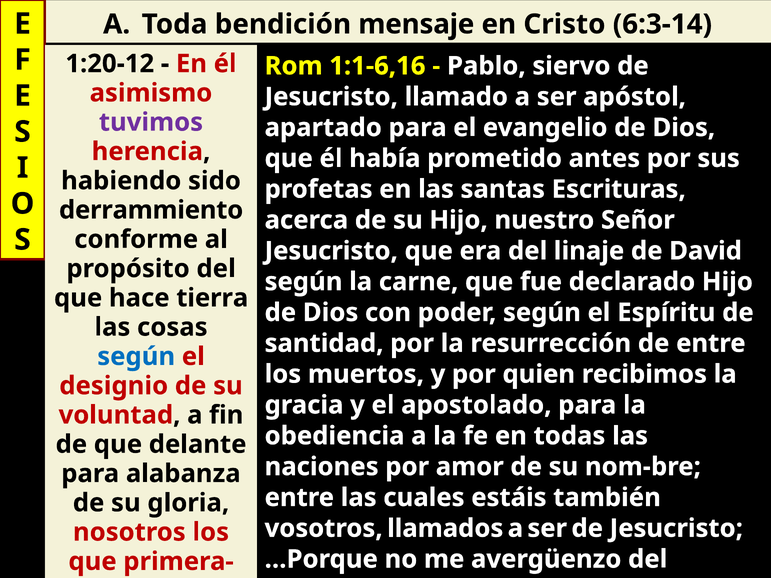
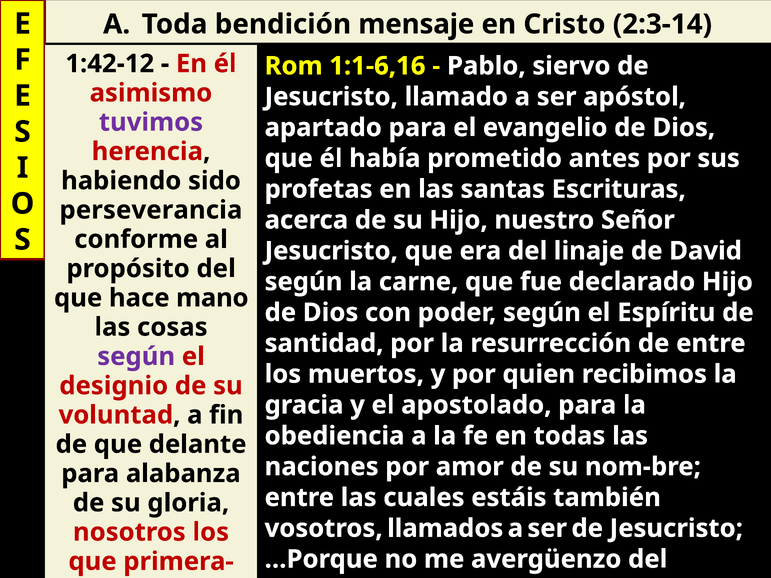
6:3-14: 6:3-14 -> 2:3-14
1:20-12: 1:20-12 -> 1:42-12
derrammiento: derrammiento -> perseverancia
tierra: tierra -> mano
según at (136, 357) colour: blue -> purple
